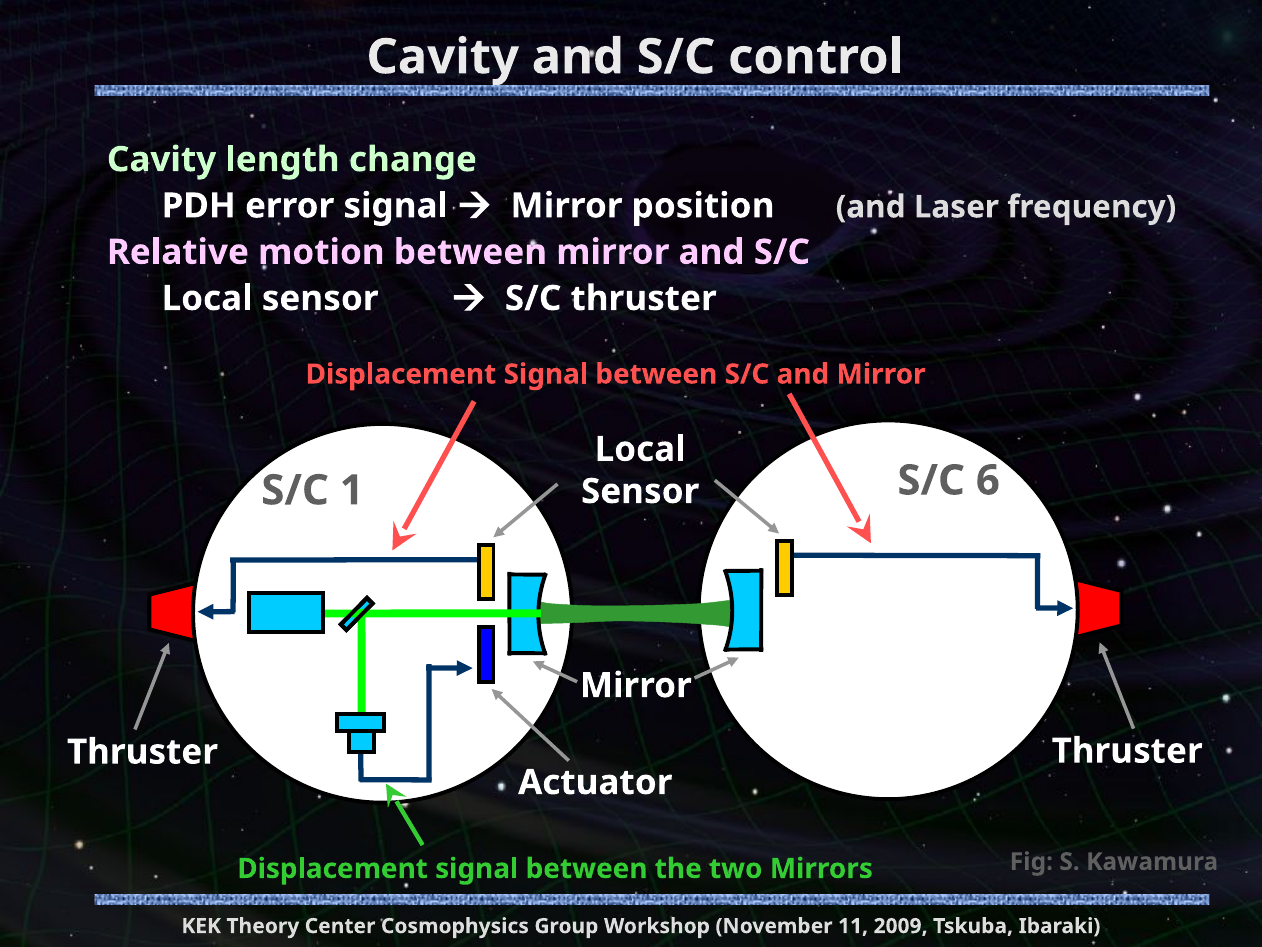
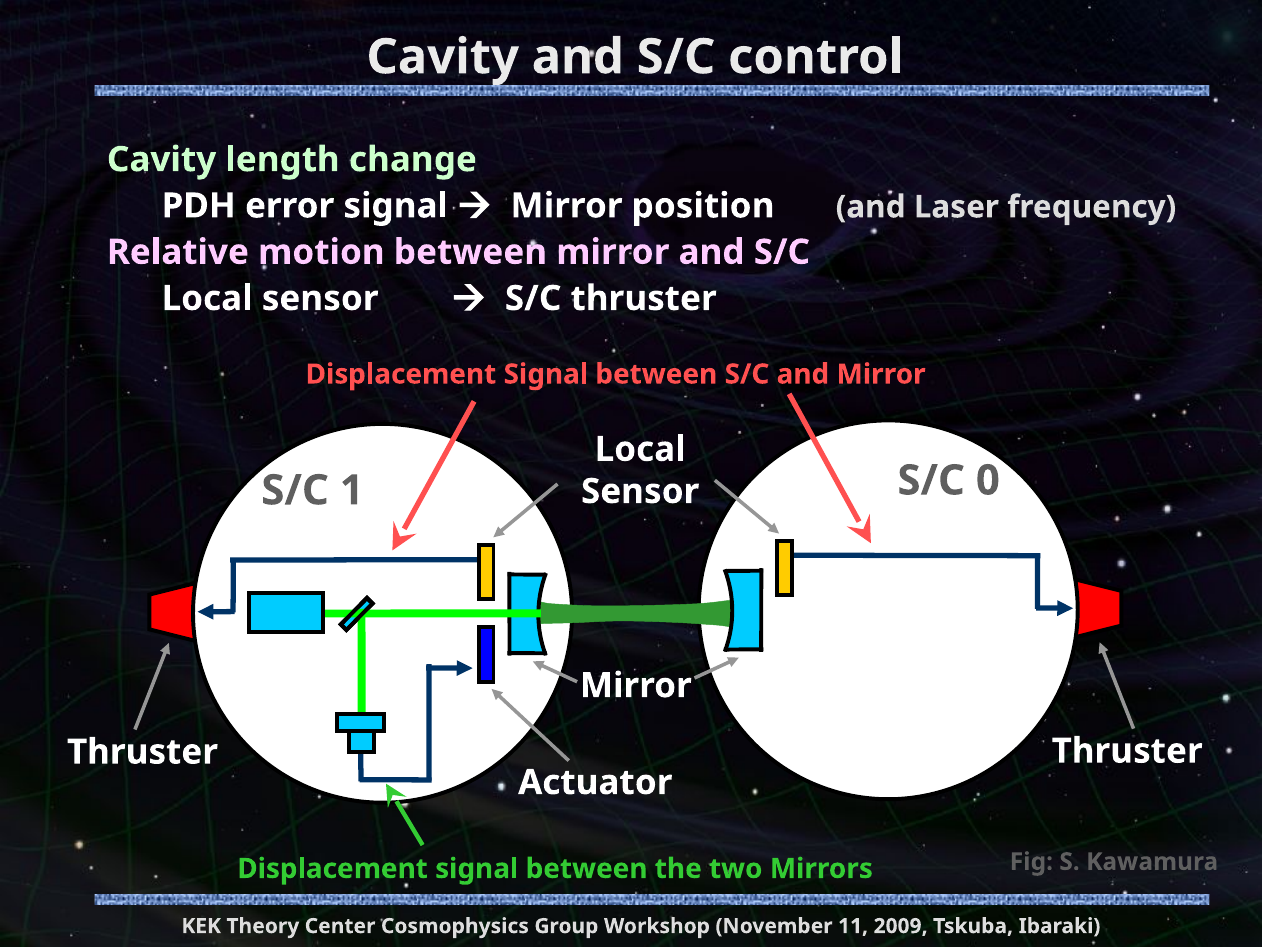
6: 6 -> 0
